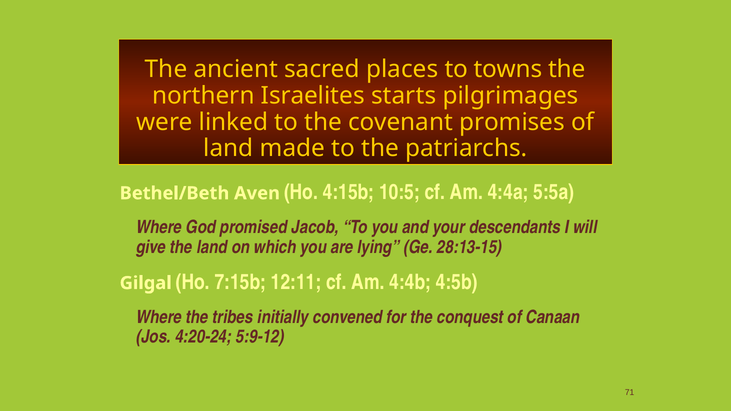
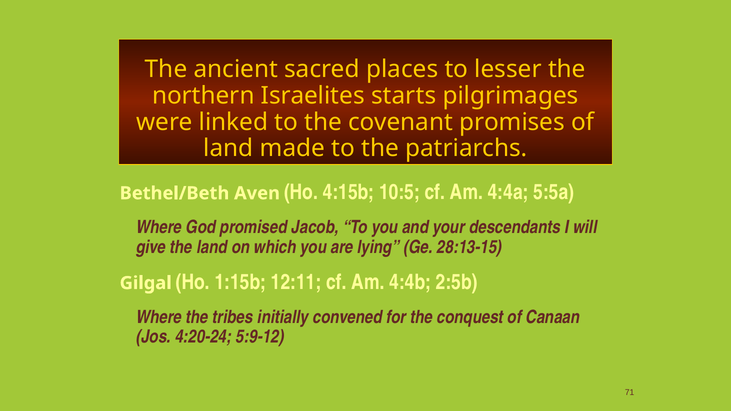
towns: towns -> lesser
7:15b: 7:15b -> 1:15b
4:5b: 4:5b -> 2:5b
